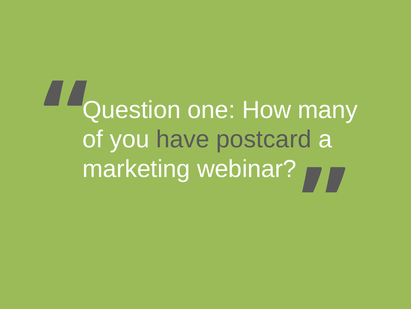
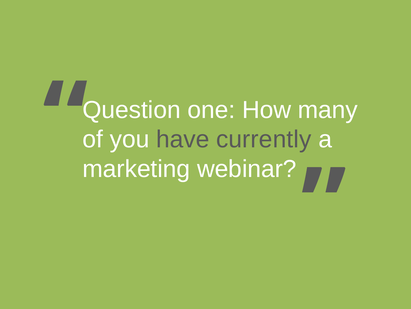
postcard: postcard -> currently
